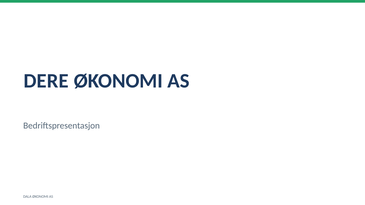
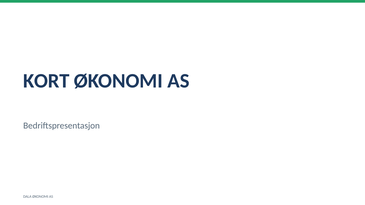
DERE: DERE -> KORT
